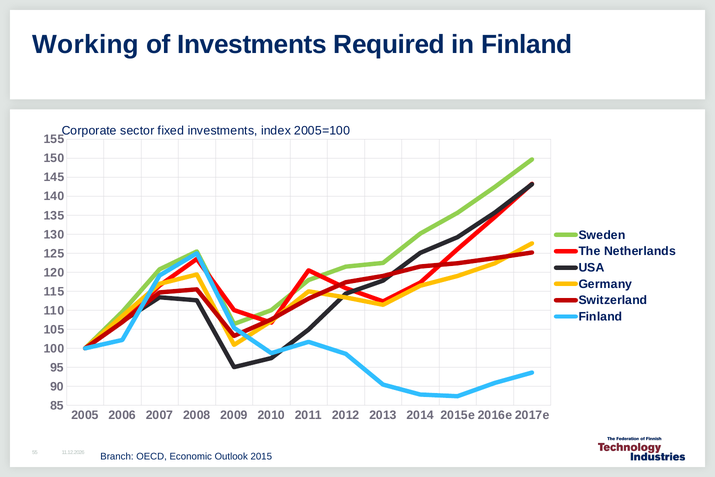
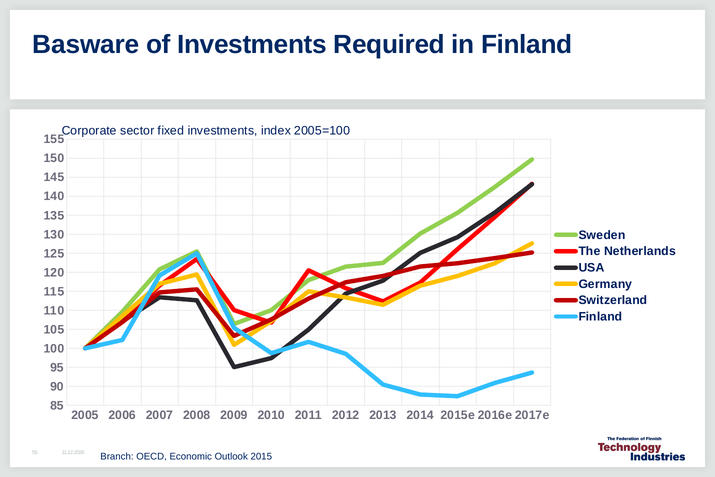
Working: Working -> Basware
